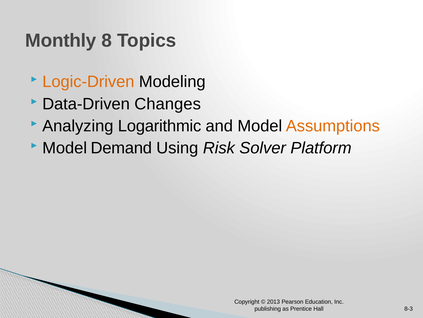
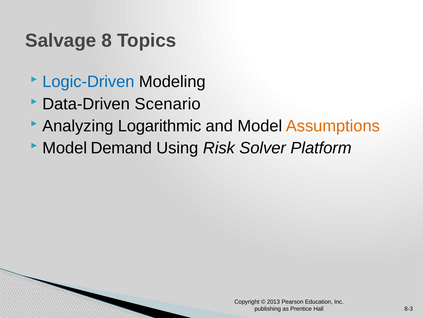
Monthly: Monthly -> Salvage
Logic-Driven colour: orange -> blue
Changes: Changes -> Scenario
